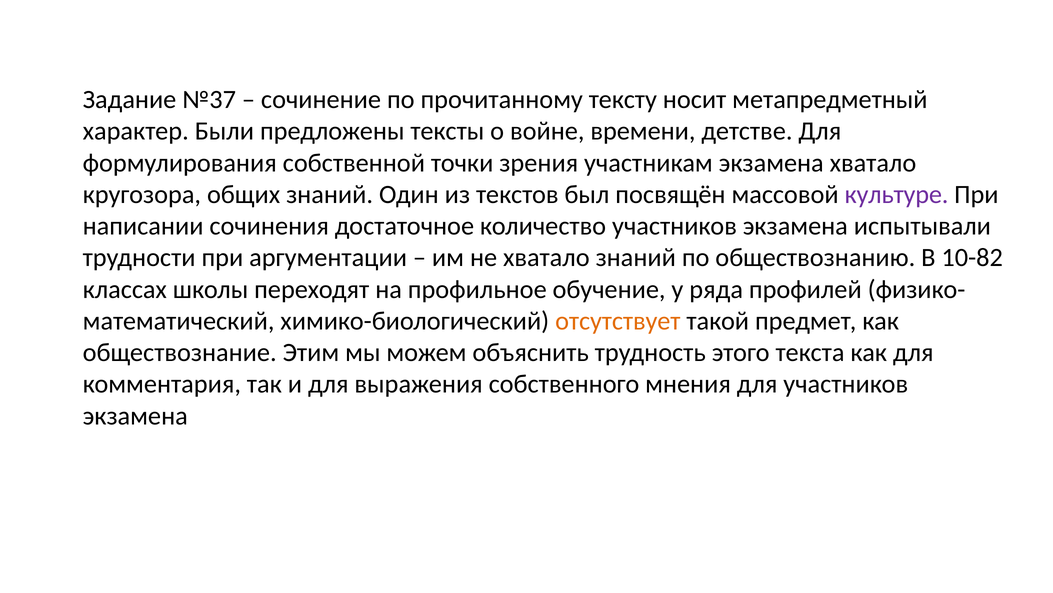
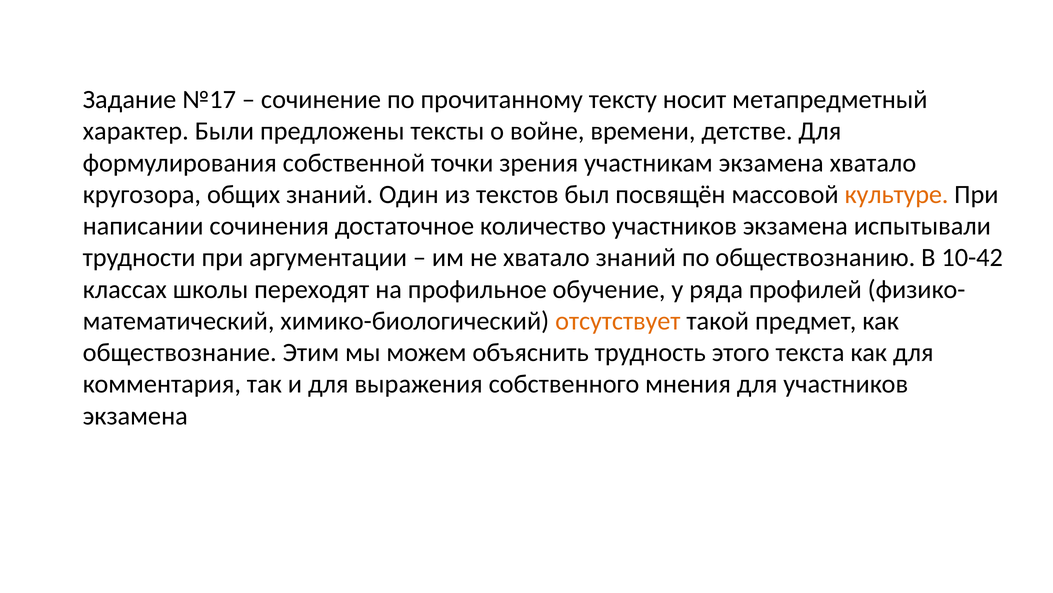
№37: №37 -> №17
культуре colour: purple -> orange
10-82: 10-82 -> 10-42
